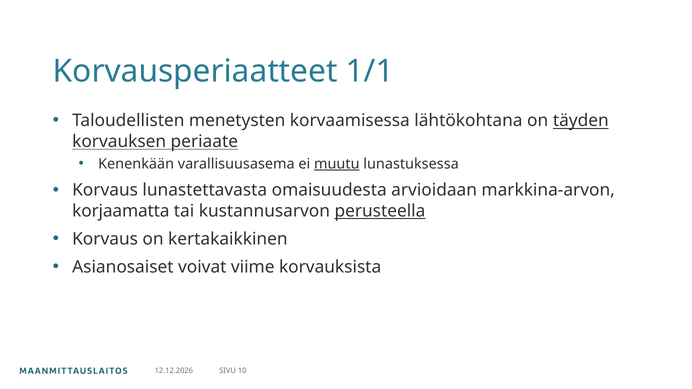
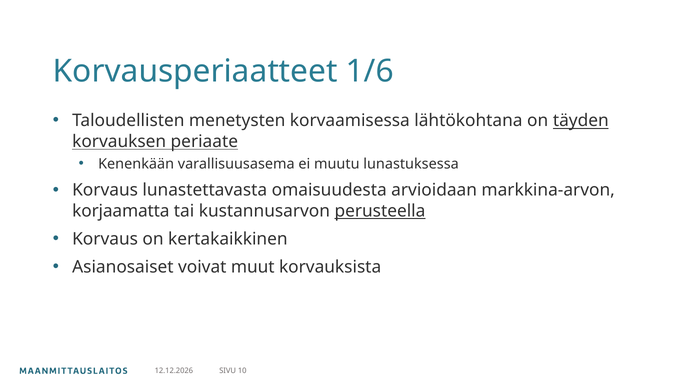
1/1: 1/1 -> 1/6
muutu underline: present -> none
viime: viime -> muut
